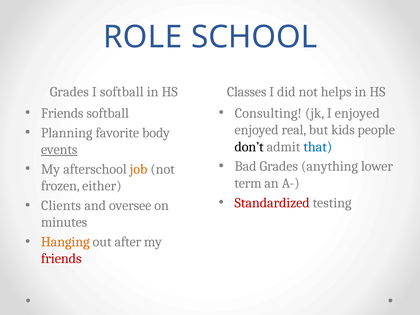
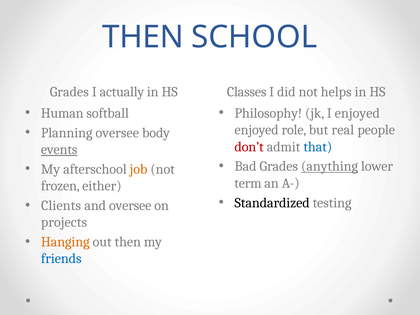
ROLE at (143, 37): ROLE -> THEN
I softball: softball -> actually
Friends at (62, 113): Friends -> Human
Consulting: Consulting -> Philosophy
real: real -> role
kids: kids -> real
Planning favorite: favorite -> oversee
don’t colour: black -> red
anything underline: none -> present
Standardized colour: red -> black
minutes: minutes -> projects
out after: after -> then
friends at (61, 259) colour: red -> blue
